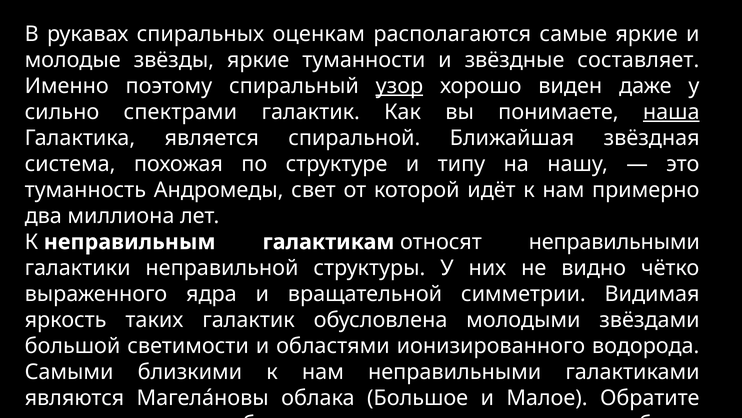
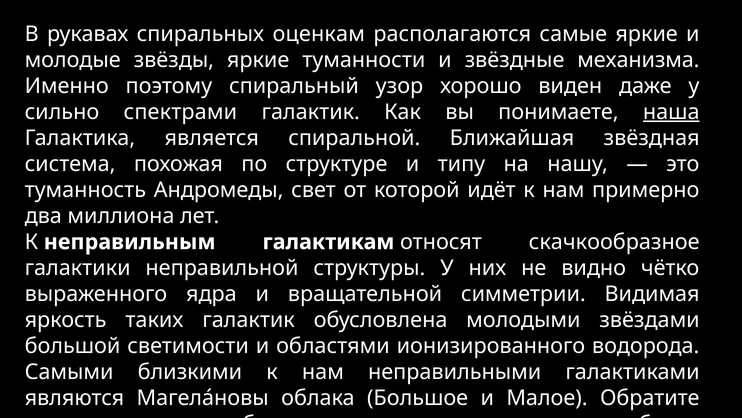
составляет: составляет -> механизма
узор underline: present -> none
относят неправильными: неправильными -> скачкообразное
